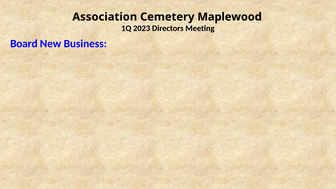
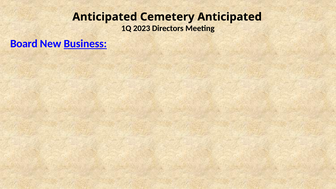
Association at (105, 17): Association -> Anticipated
Cemetery Maplewood: Maplewood -> Anticipated
Business underline: none -> present
